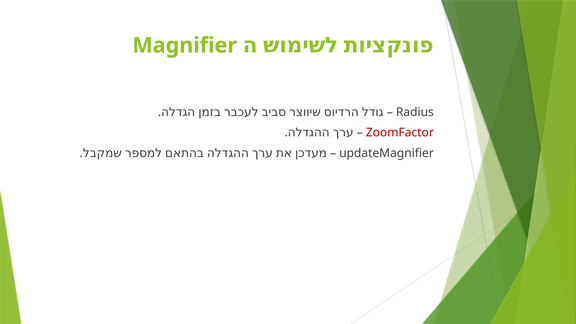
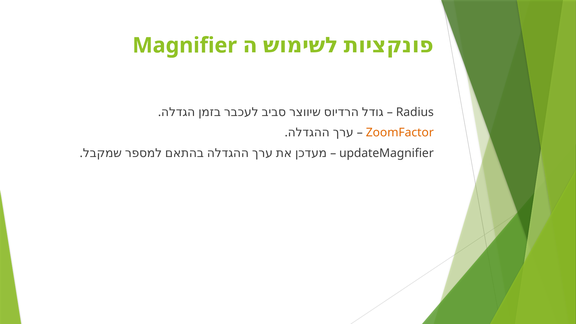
ZoomFactor colour: red -> orange
